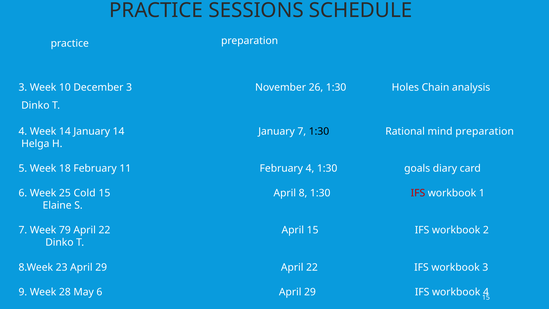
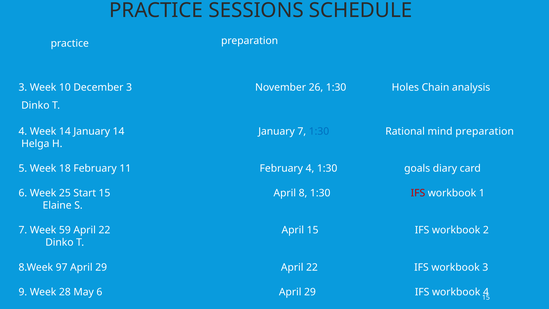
1:30 at (319, 131) colour: black -> blue
Cold: Cold -> Start
79: 79 -> 59
23: 23 -> 97
